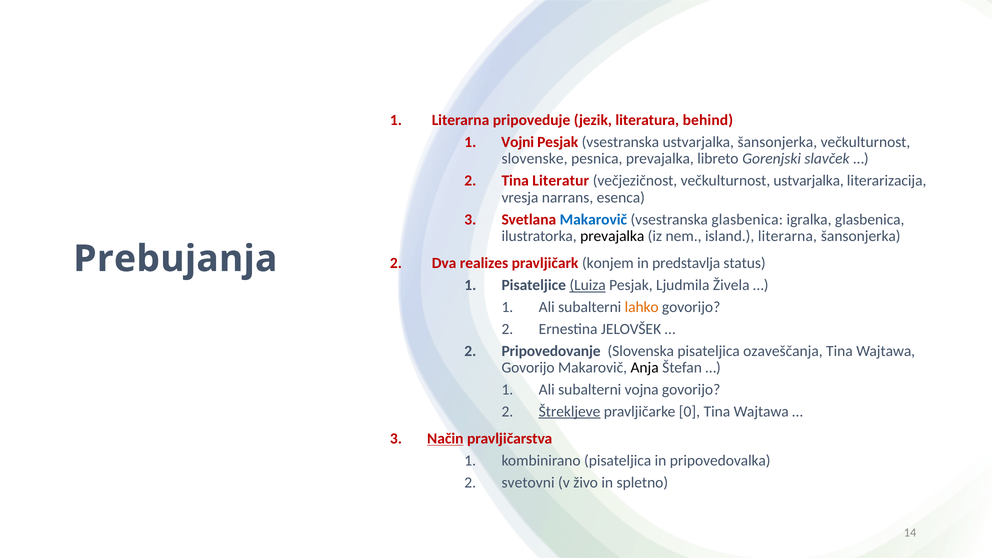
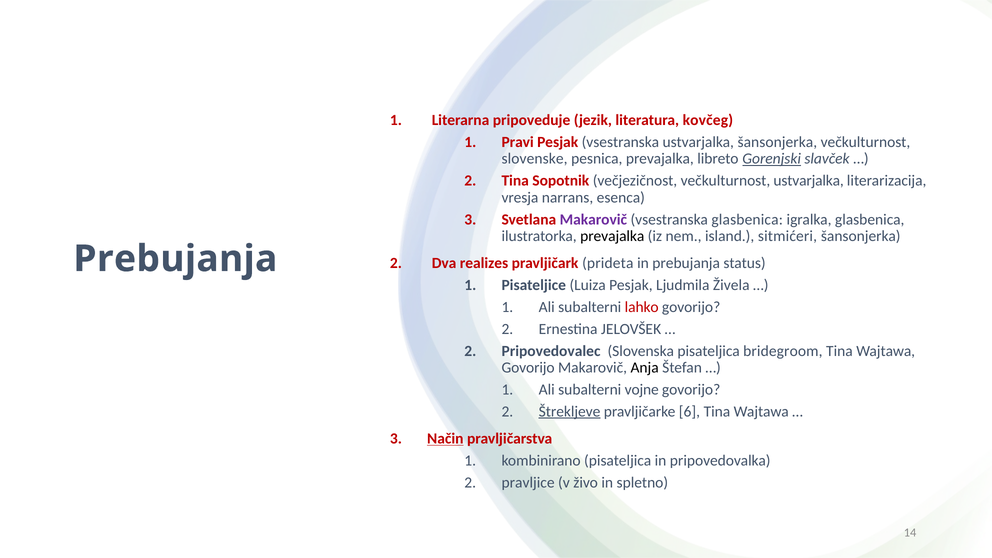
behind: behind -> kovčeg
Vojni: Vojni -> Pravi
Gorenjski underline: none -> present
Literatur: Literatur -> Sopotnik
Makarovič at (593, 219) colour: blue -> purple
island literarna: literarna -> sitmićeri
konjem: konjem -> prideta
in predstavlja: predstavlja -> prebujanja
Luiza underline: present -> none
lahko colour: orange -> red
Pripovedovanje: Pripovedovanje -> Pripovedovalec
ozaveščanja: ozaveščanja -> bridegroom
vojna: vojna -> vojne
0: 0 -> 6
svetovni: svetovni -> pravljice
